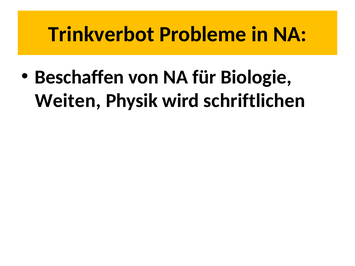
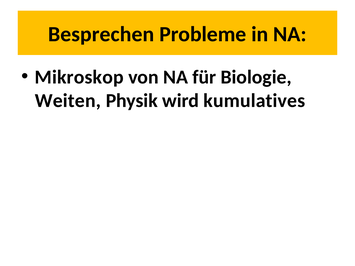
Trinkverbot: Trinkverbot -> Besprechen
Beschaffen: Beschaffen -> Mikroskop
schriftlichen: schriftlichen -> kumulatives
